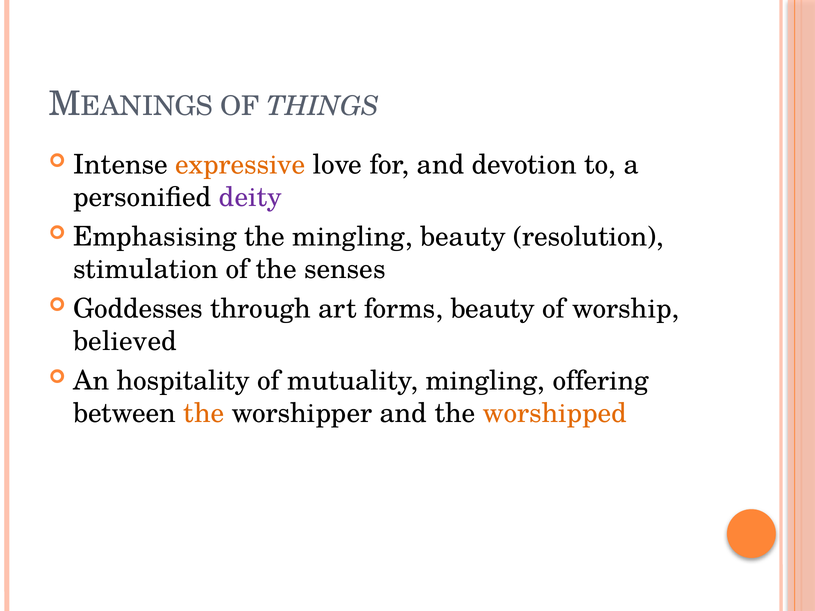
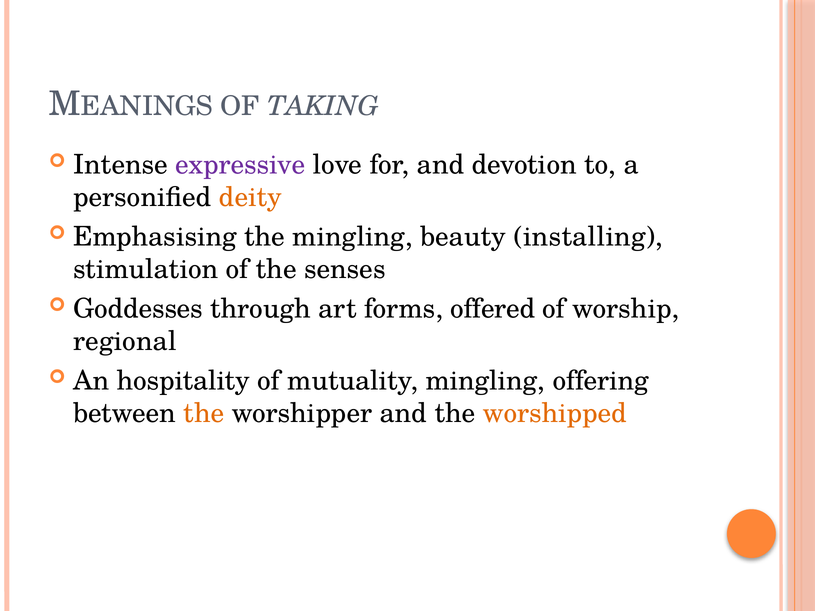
THINGS: THINGS -> TAKING
expressive colour: orange -> purple
deity colour: purple -> orange
resolution: resolution -> installing
forms beauty: beauty -> offered
believed: believed -> regional
